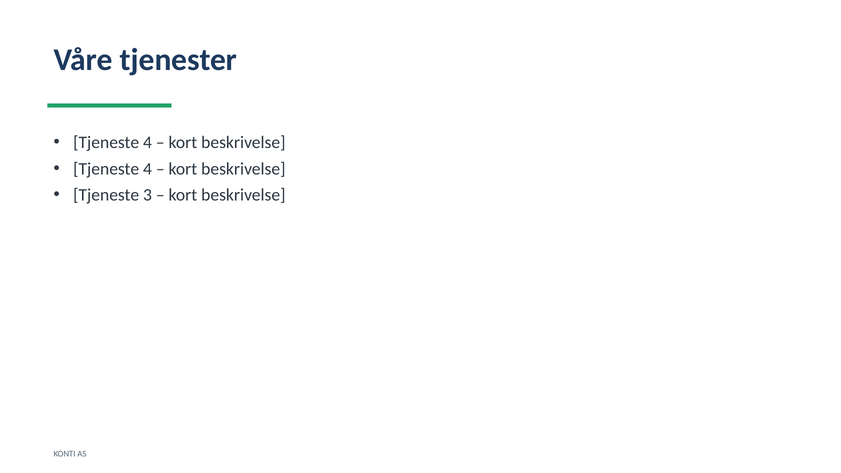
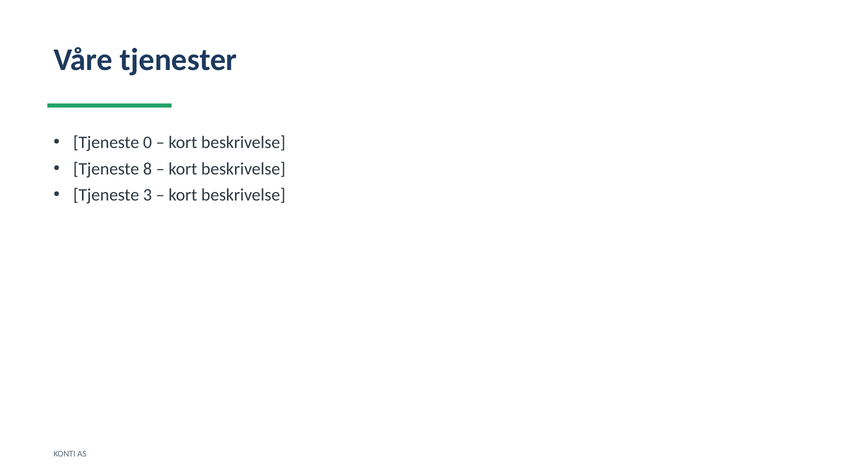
4 at (147, 142): 4 -> 0
4 at (147, 169): 4 -> 8
